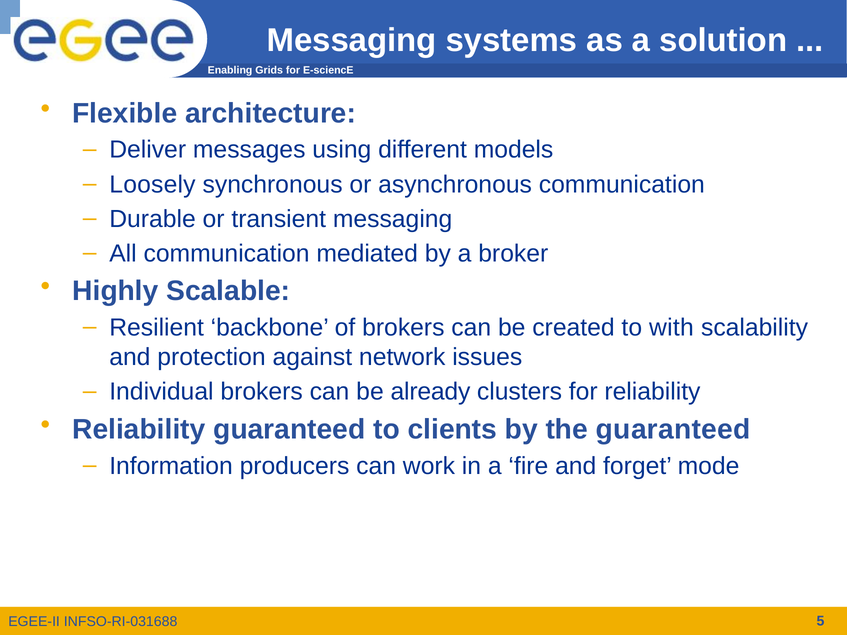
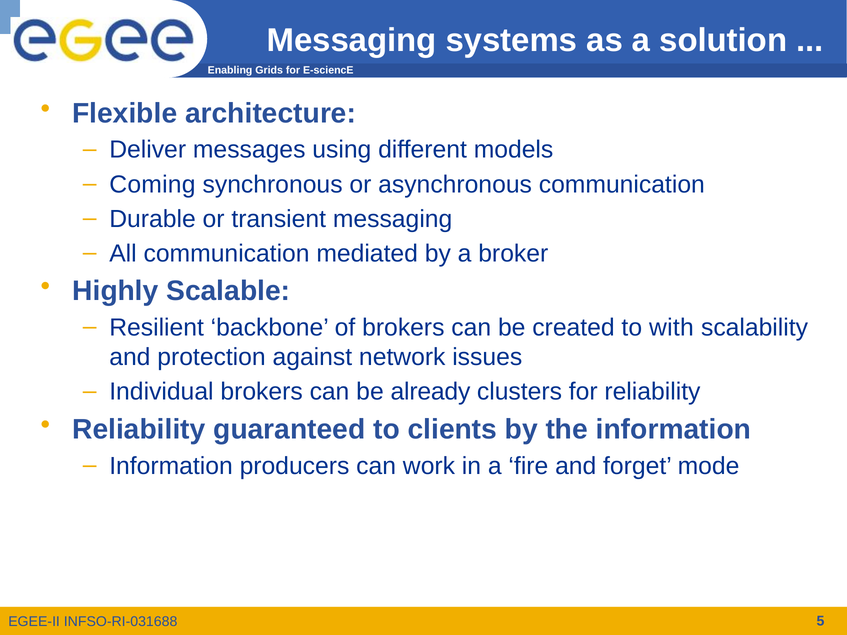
Loosely: Loosely -> Coming
the guaranteed: guaranteed -> information
